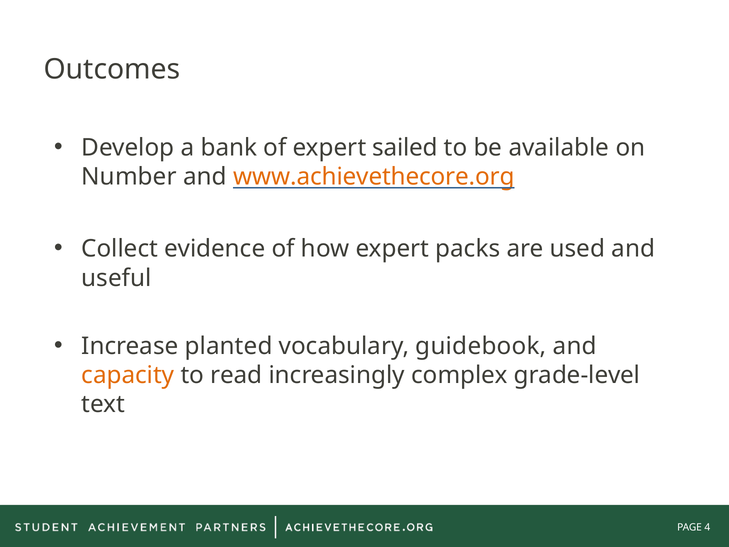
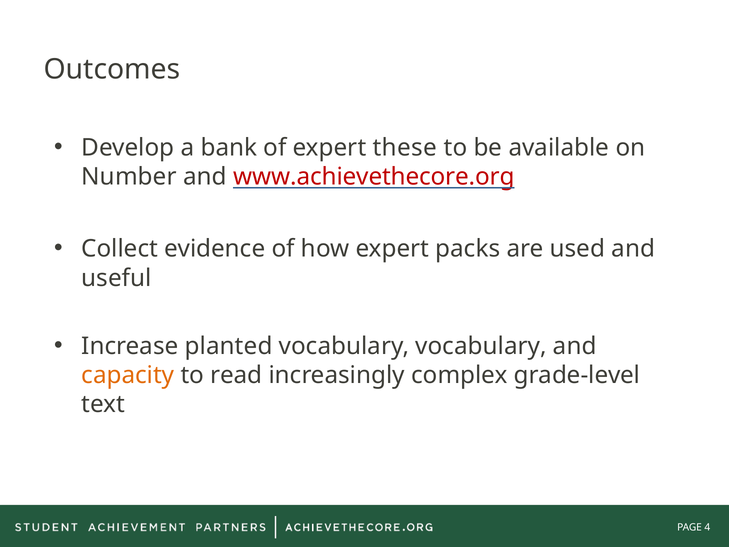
sailed: sailed -> these
www.achievethecore.org colour: orange -> red
vocabulary guidebook: guidebook -> vocabulary
